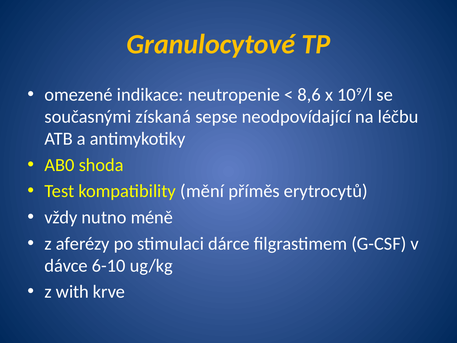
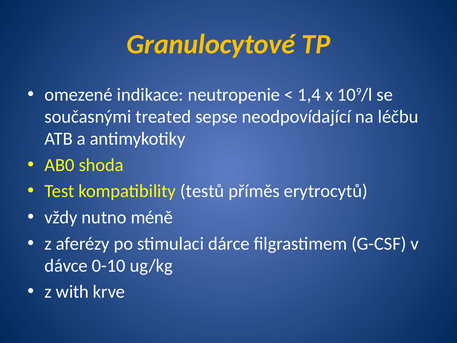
8,6: 8,6 -> 1,4
získaná: získaná -> treated
mění: mění -> testů
6-10: 6-10 -> 0-10
